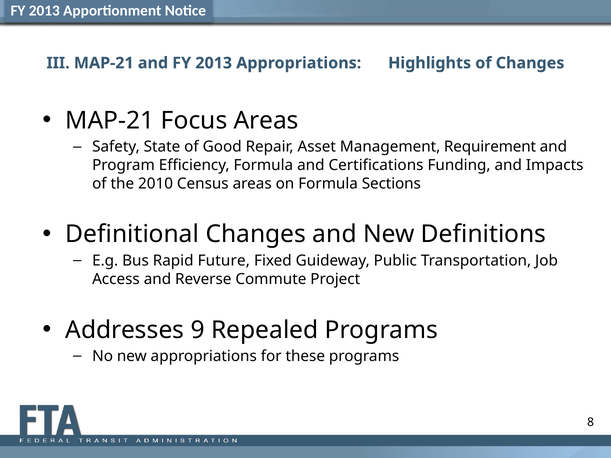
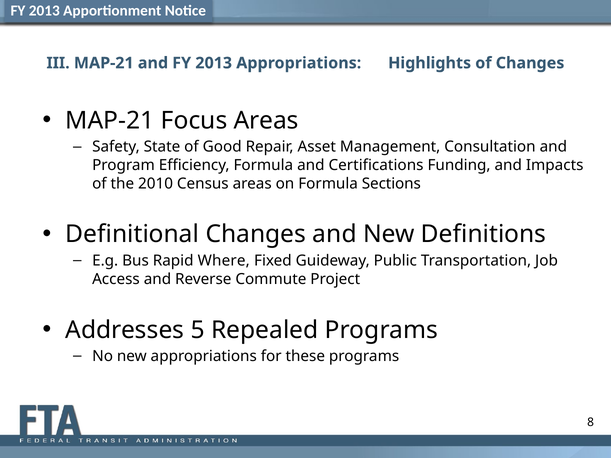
Requirement: Requirement -> Consultation
Future: Future -> Where
9: 9 -> 5
